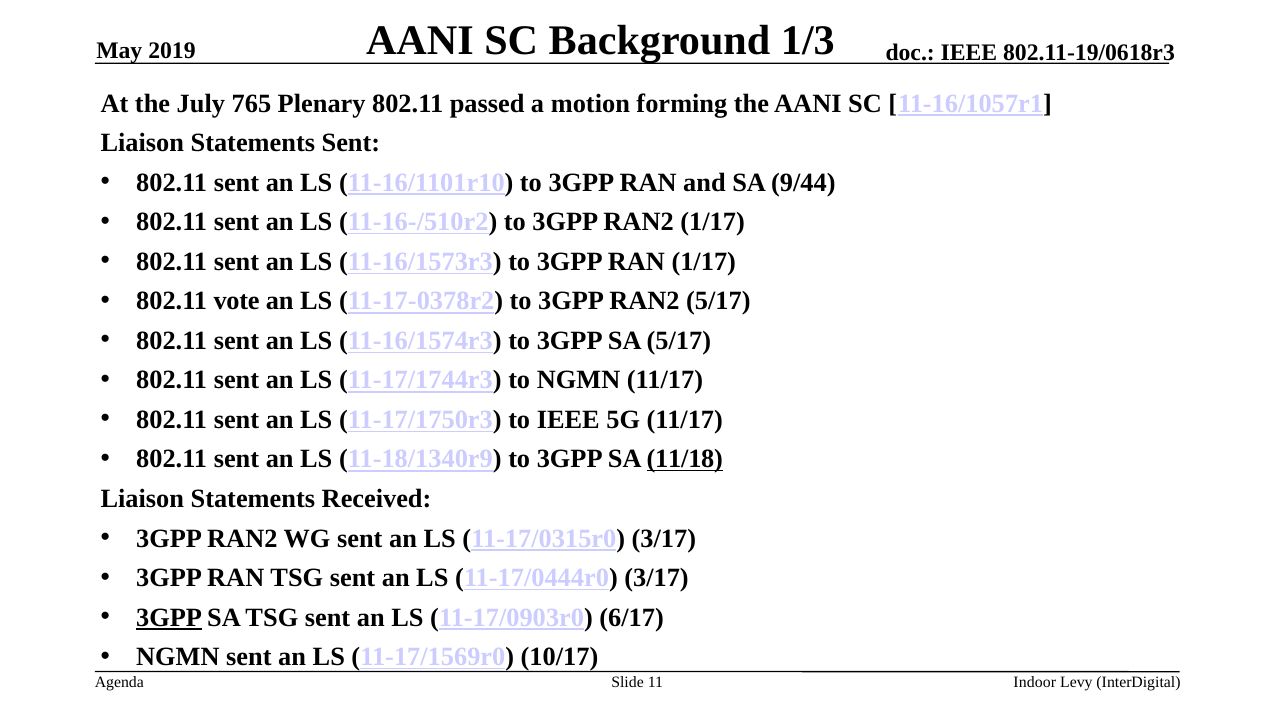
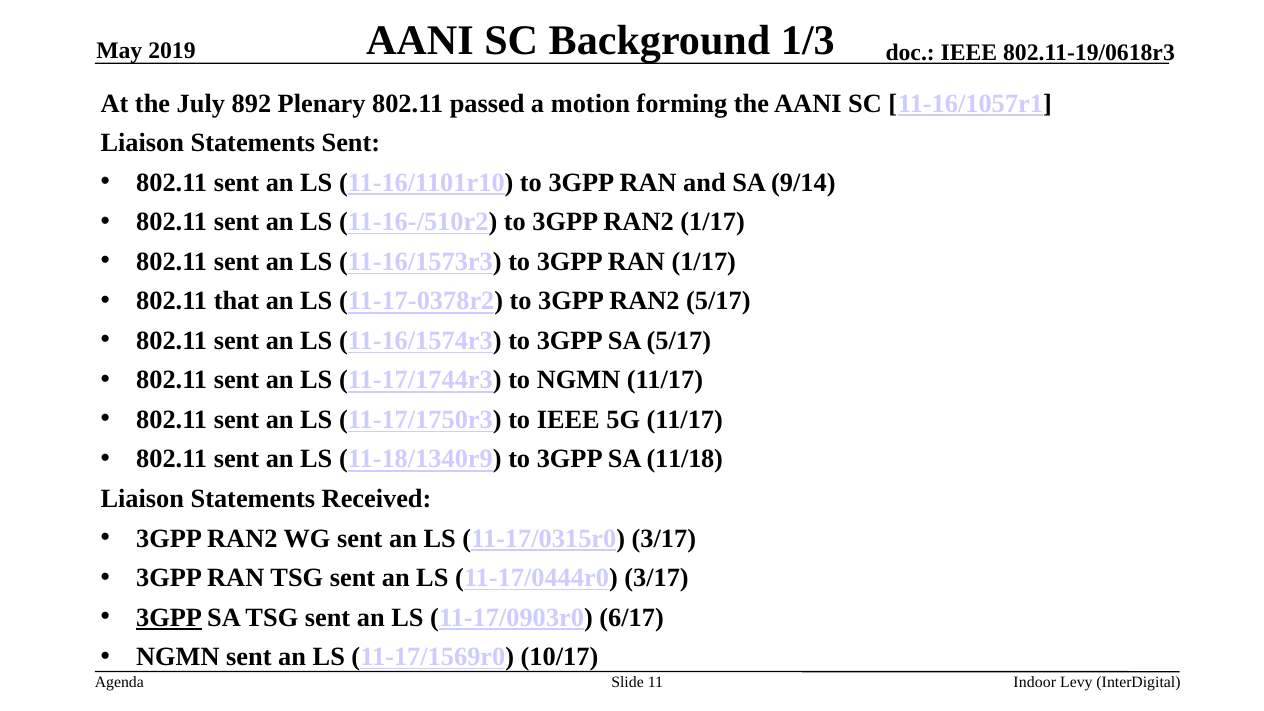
765: 765 -> 892
9/44: 9/44 -> 9/14
vote: vote -> that
11/18 underline: present -> none
